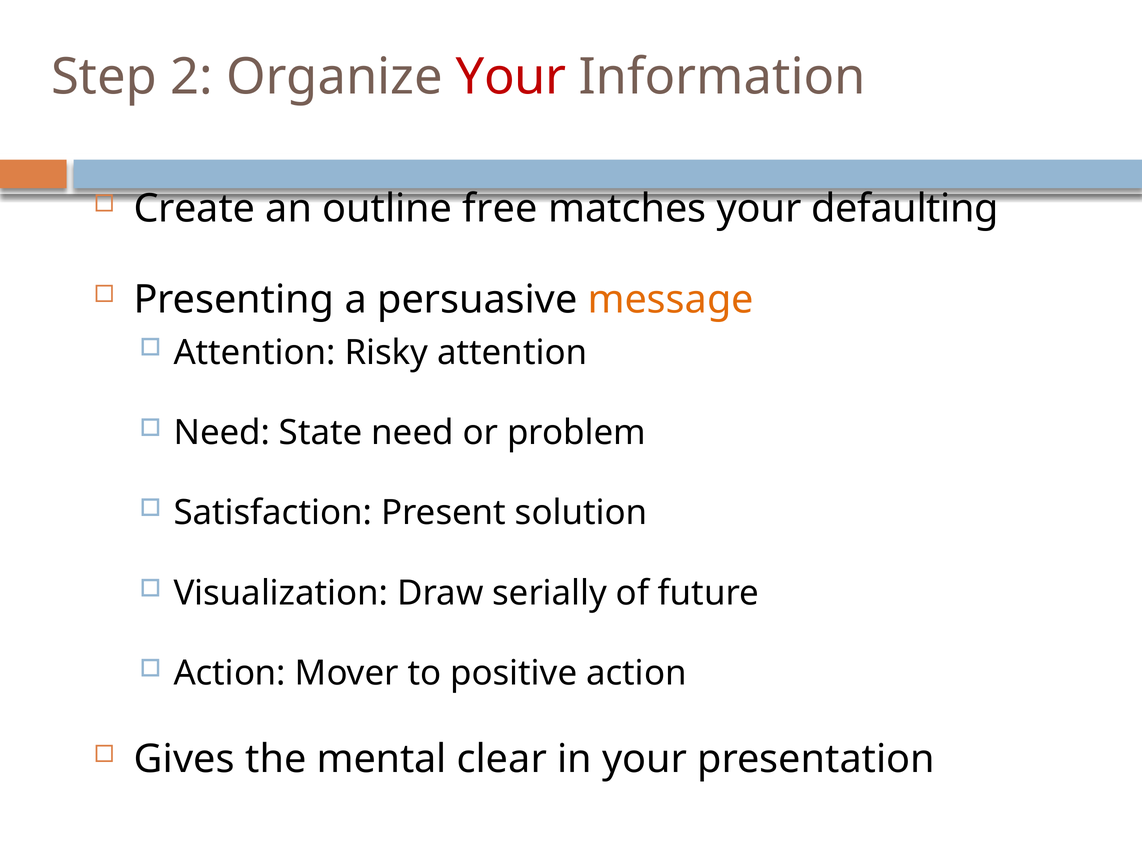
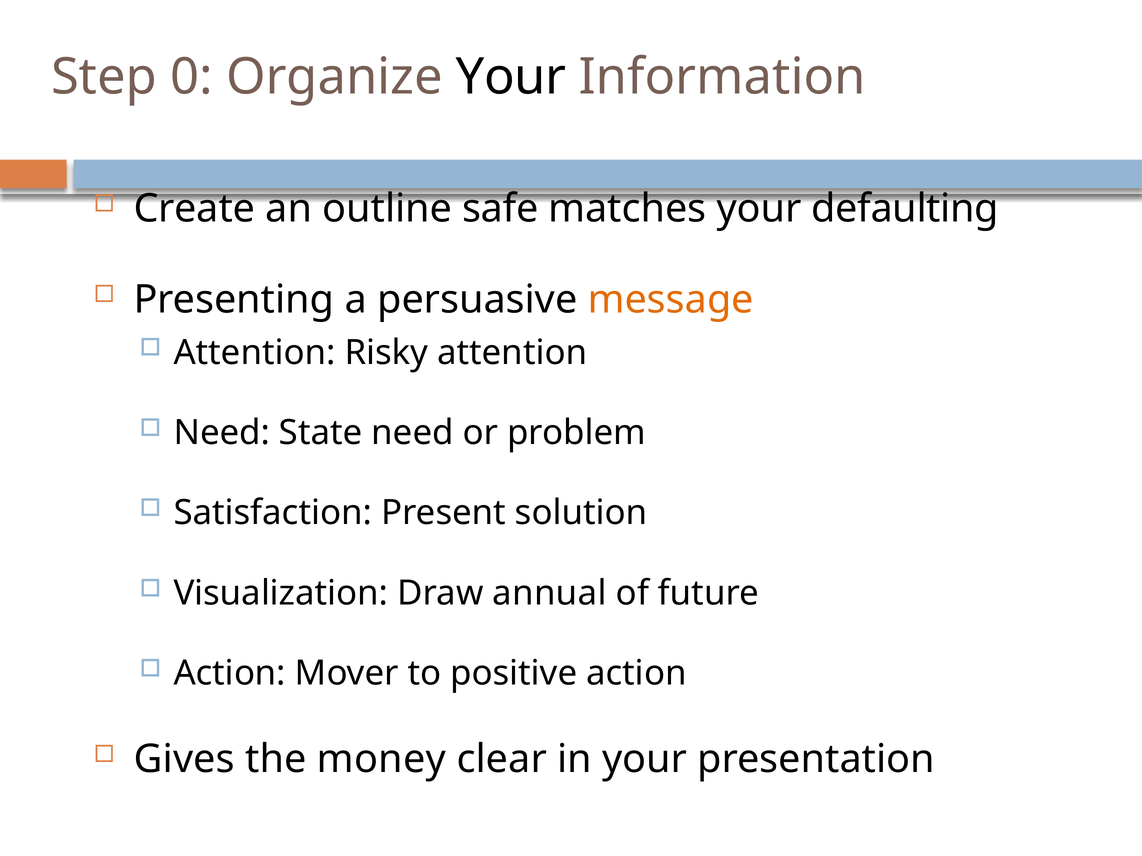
2: 2 -> 0
Your at (511, 77) colour: red -> black
free: free -> safe
serially: serially -> annual
mental: mental -> money
